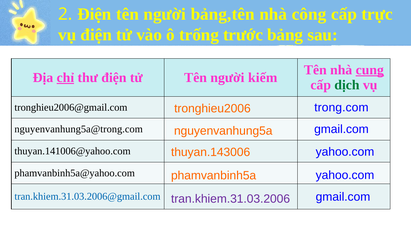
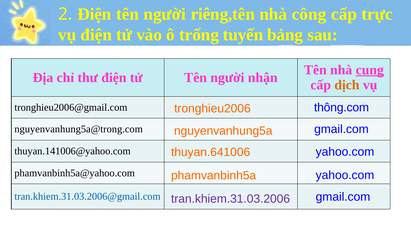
bảng,tên: bảng,tên -> riêng,tên
trước: trước -> tuyến
chỉ underline: present -> none
kiếm: kiếm -> nhận
dịch colour: green -> orange
trong.com: trong.com -> thông.com
thuyan.143006: thuyan.143006 -> thuyan.641006
